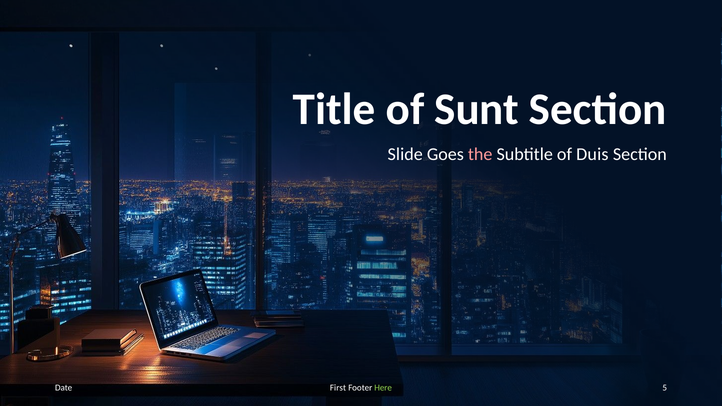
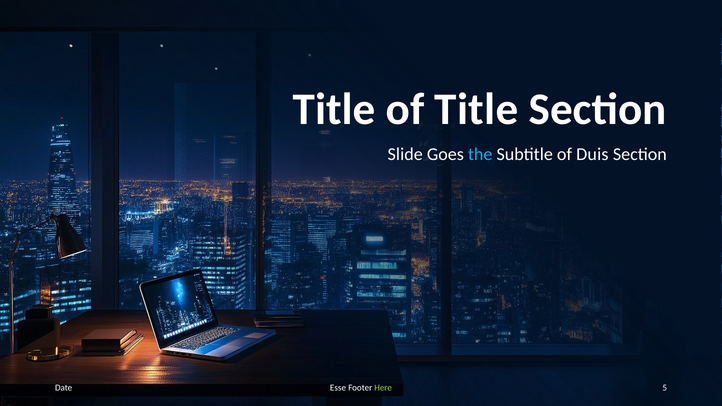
of Sunt: Sunt -> Title
the colour: pink -> light blue
First: First -> Esse
